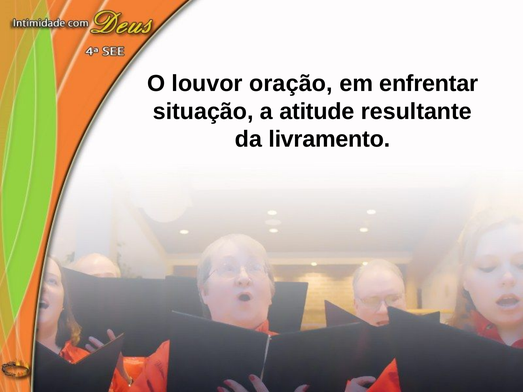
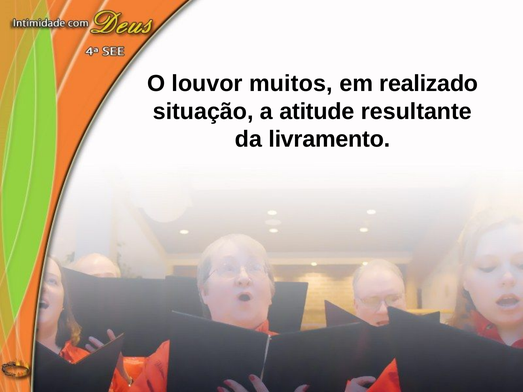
oração: oração -> muitos
enfrentar: enfrentar -> realizado
